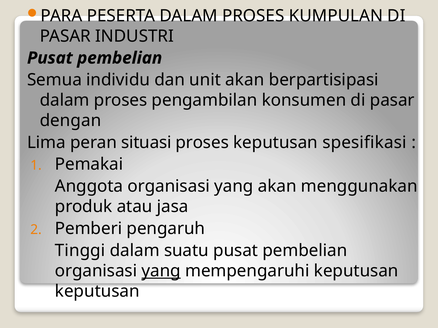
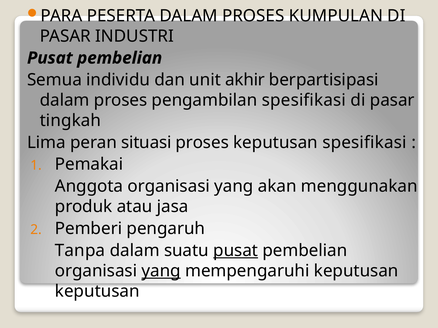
unit akan: akan -> akhir
pengambilan konsumen: konsumen -> spesifikasi
dengan: dengan -> tingkah
Tinggi: Tinggi -> Tanpa
pusat at (236, 251) underline: none -> present
